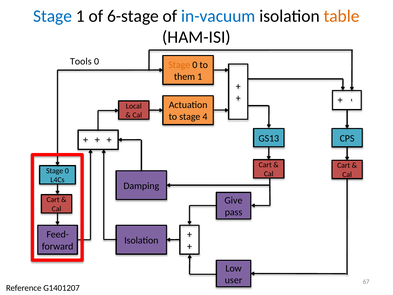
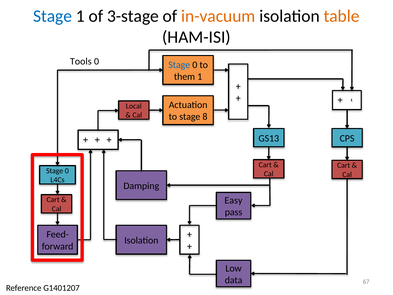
6-stage: 6-stage -> 3-stage
in-vacuum colour: blue -> orange
Stage at (179, 65) colour: orange -> blue
4: 4 -> 8
Give: Give -> Easy
user: user -> data
